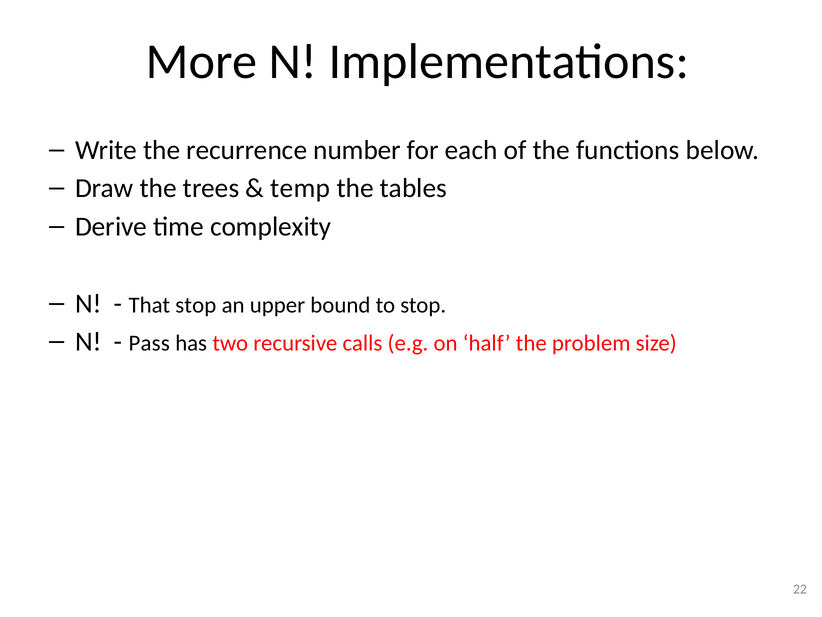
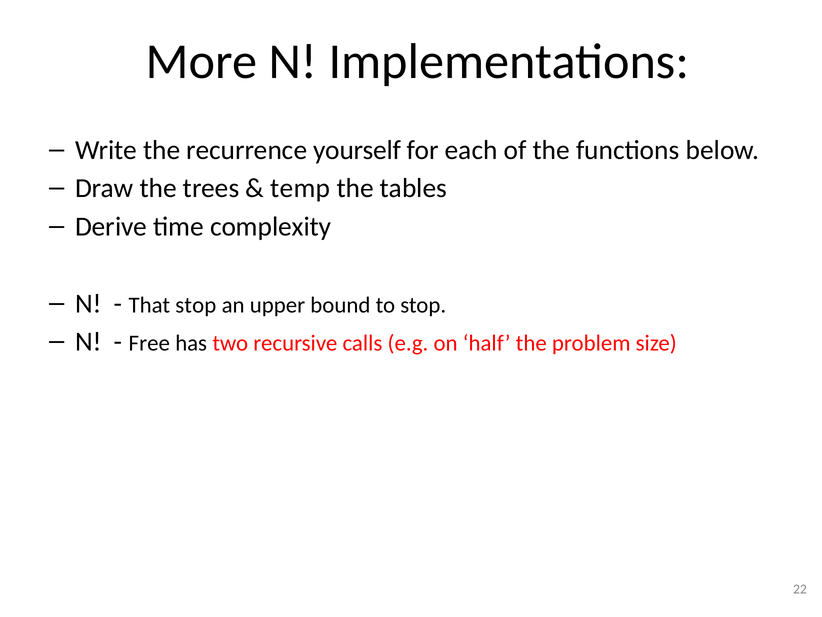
number: number -> yourself
Pass: Pass -> Free
